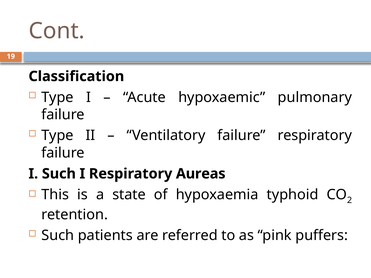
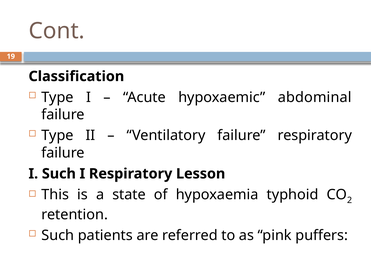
pulmonary: pulmonary -> abdominal
Aureas: Aureas -> Lesson
